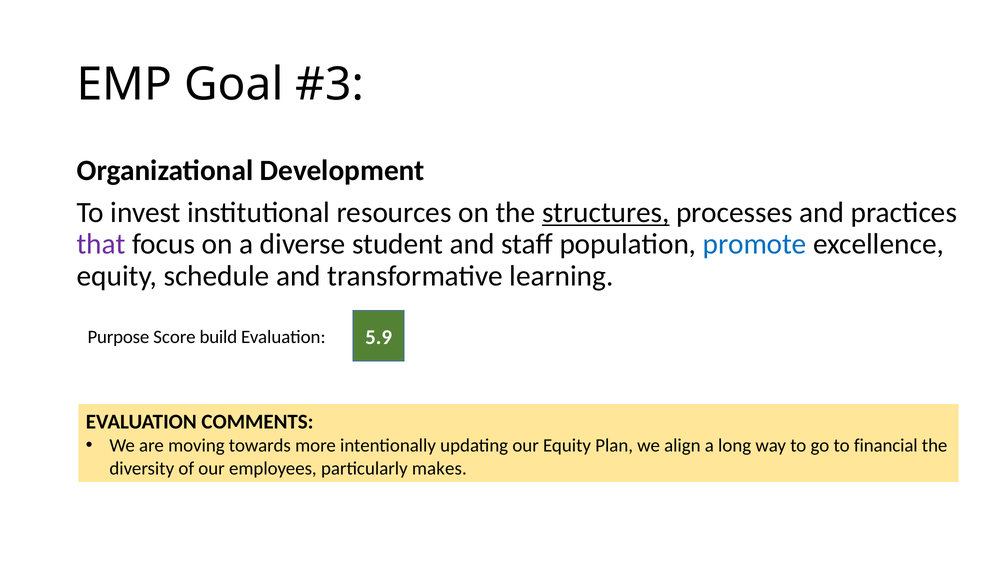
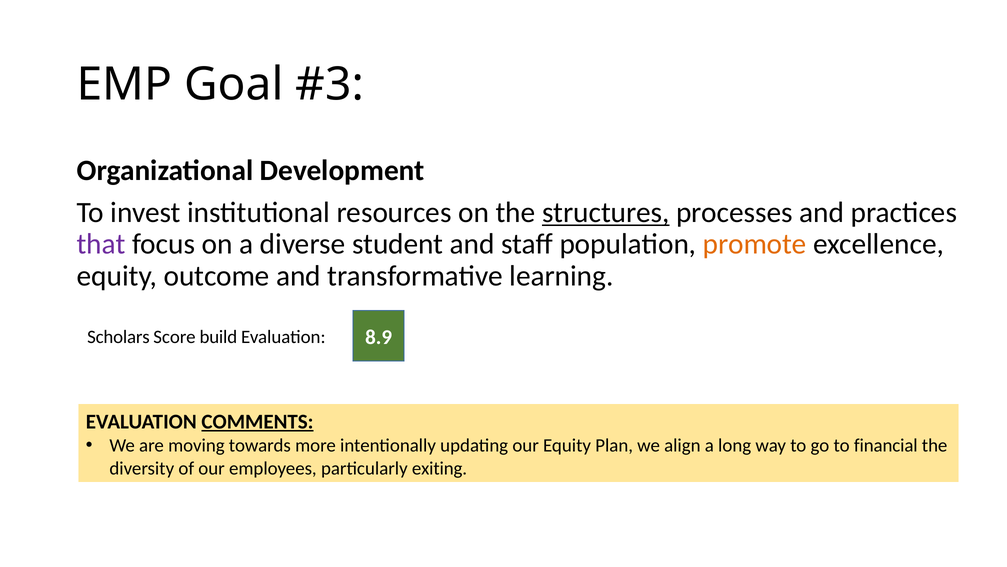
promote colour: blue -> orange
schedule: schedule -> outcome
Purpose: Purpose -> Scholars
5.9: 5.9 -> 8.9
COMMENTS underline: none -> present
makes: makes -> exiting
